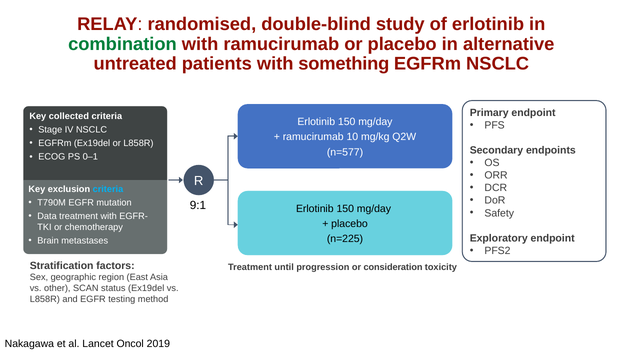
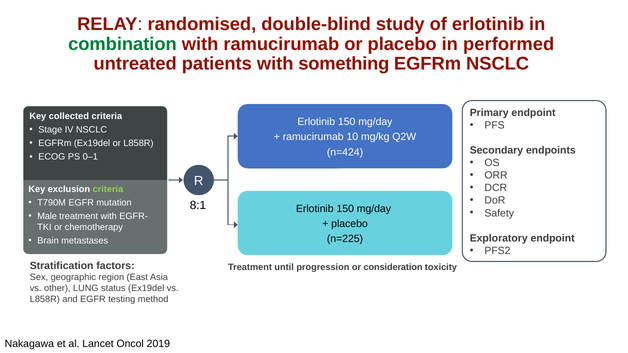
alternative: alternative -> performed
n=577: n=577 -> n=424
criteria at (108, 189) colour: light blue -> light green
9:1: 9:1 -> 8:1
Data: Data -> Male
SCAN: SCAN -> LUNG
